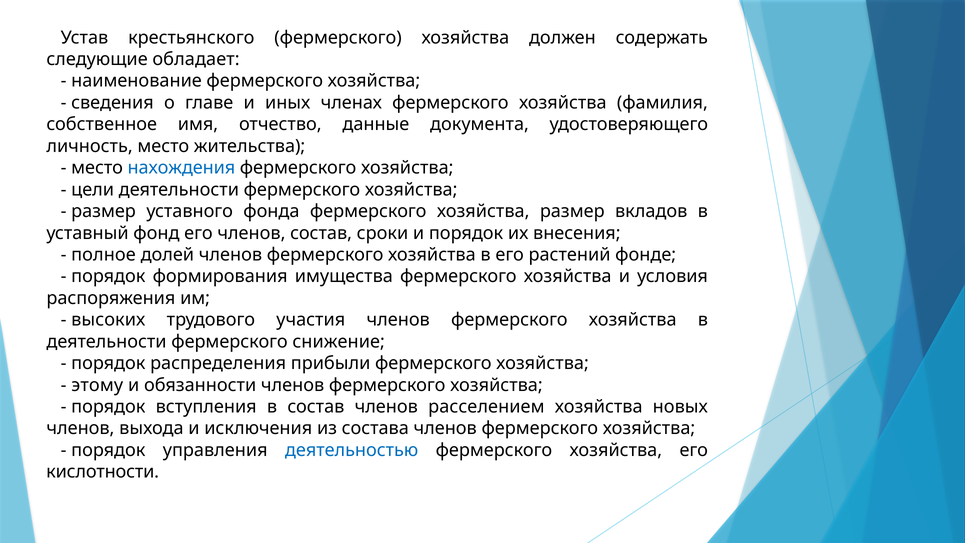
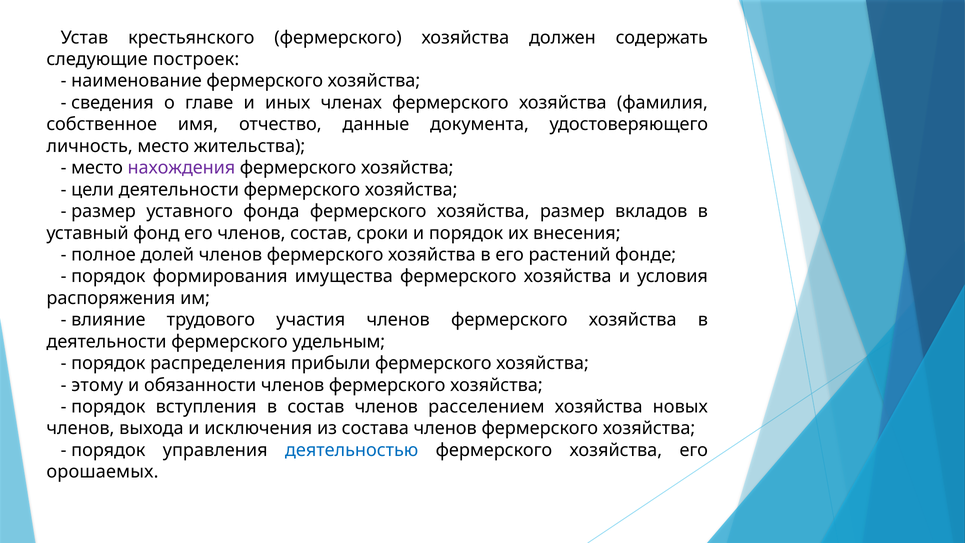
обладает: обладает -> построек
нахождения colour: blue -> purple
высоких: высоких -> влияние
снижение: снижение -> удельным
кислотности: кислотности -> орошаемых
